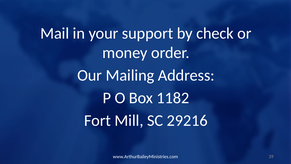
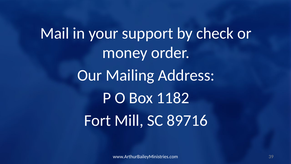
29216: 29216 -> 89716
